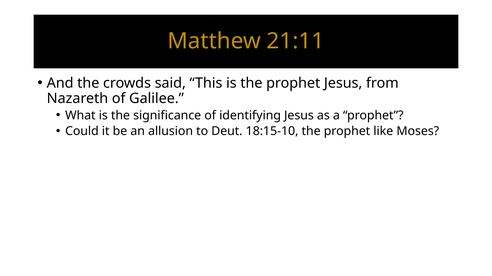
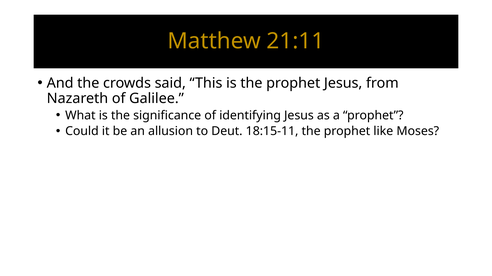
18:15-10: 18:15-10 -> 18:15-11
